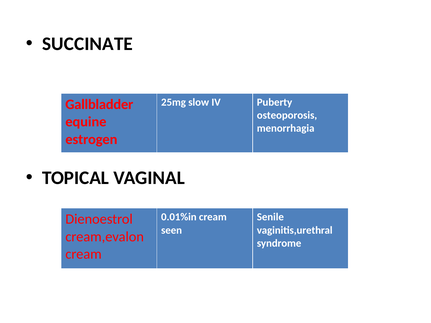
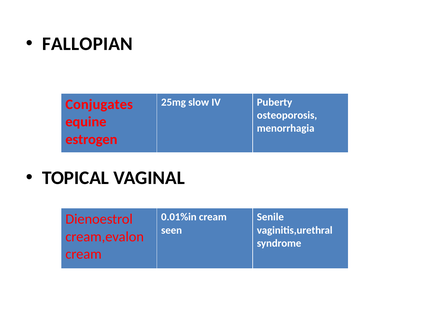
SUCCINATE: SUCCINATE -> FALLOPIAN
Gallbladder: Gallbladder -> Conjugates
